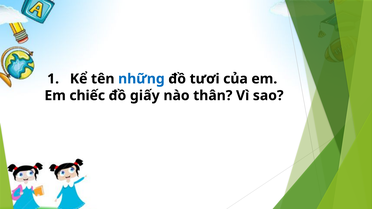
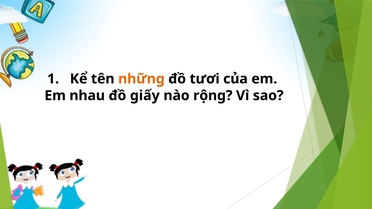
những colour: blue -> orange
chiếc: chiếc -> nhau
thân: thân -> rộng
